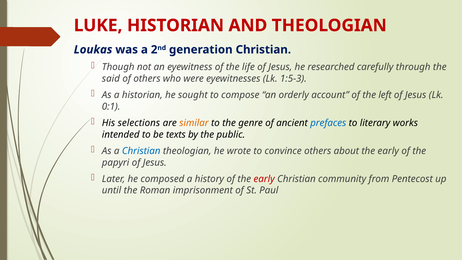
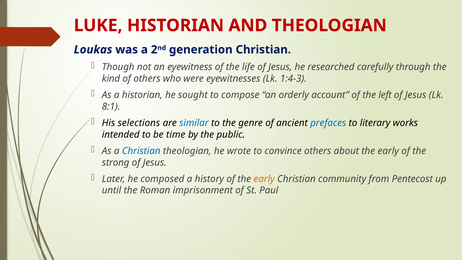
said: said -> kind
1:5-3: 1:5-3 -> 1:4-3
0:1: 0:1 -> 8:1
similar colour: orange -> blue
texts: texts -> time
papyri: papyri -> strong
early at (264, 179) colour: red -> orange
